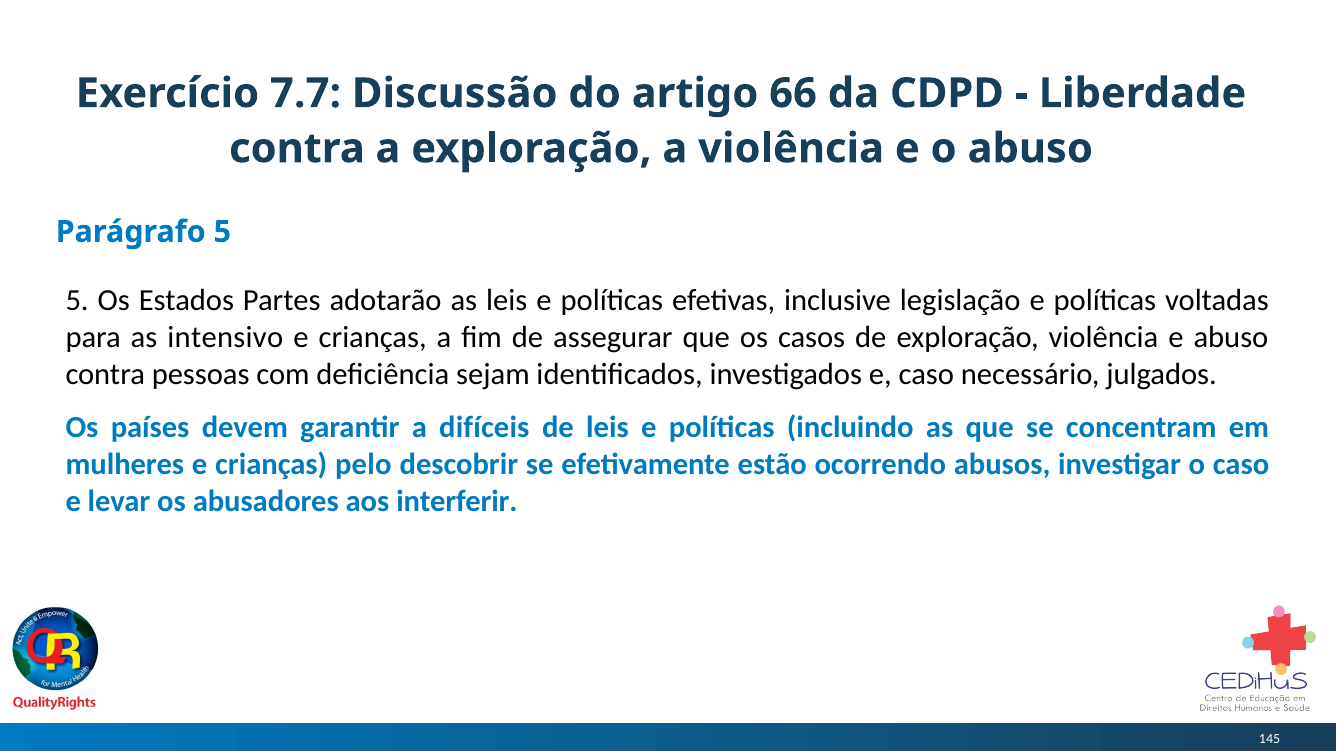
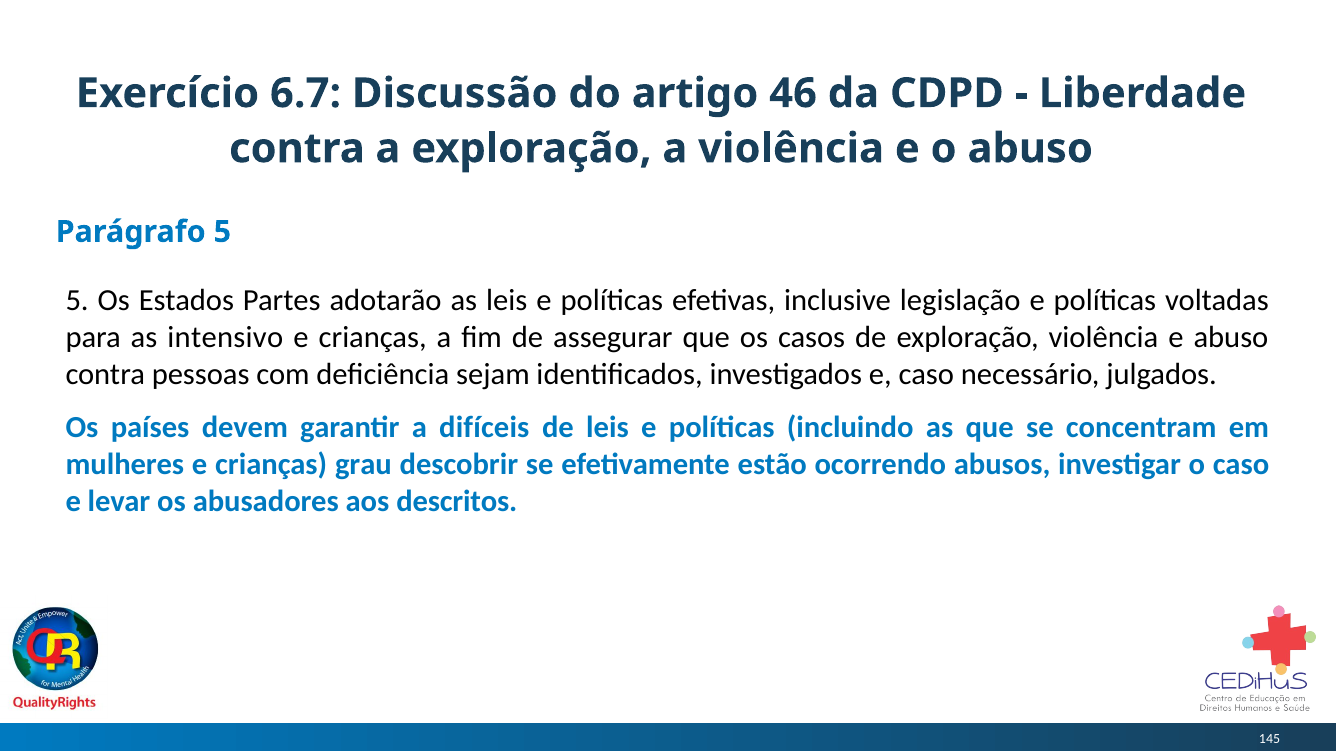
7.7: 7.7 -> 6.7
66: 66 -> 46
pelo: pelo -> grau
interferir: interferir -> descritos
